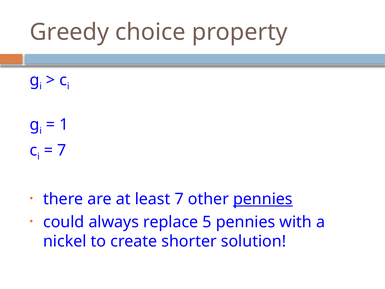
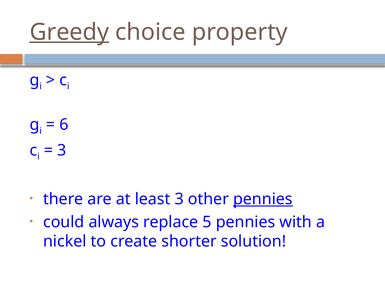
Greedy underline: none -> present
1: 1 -> 6
7 at (62, 150): 7 -> 3
least 7: 7 -> 3
